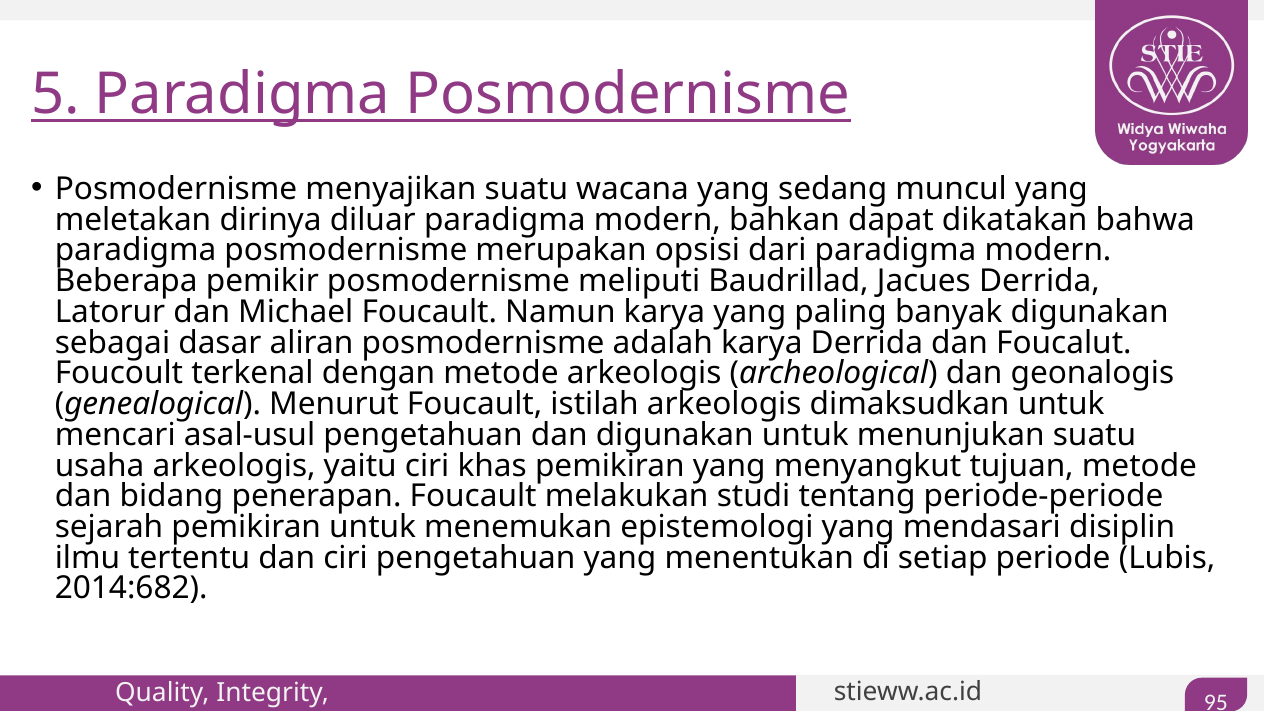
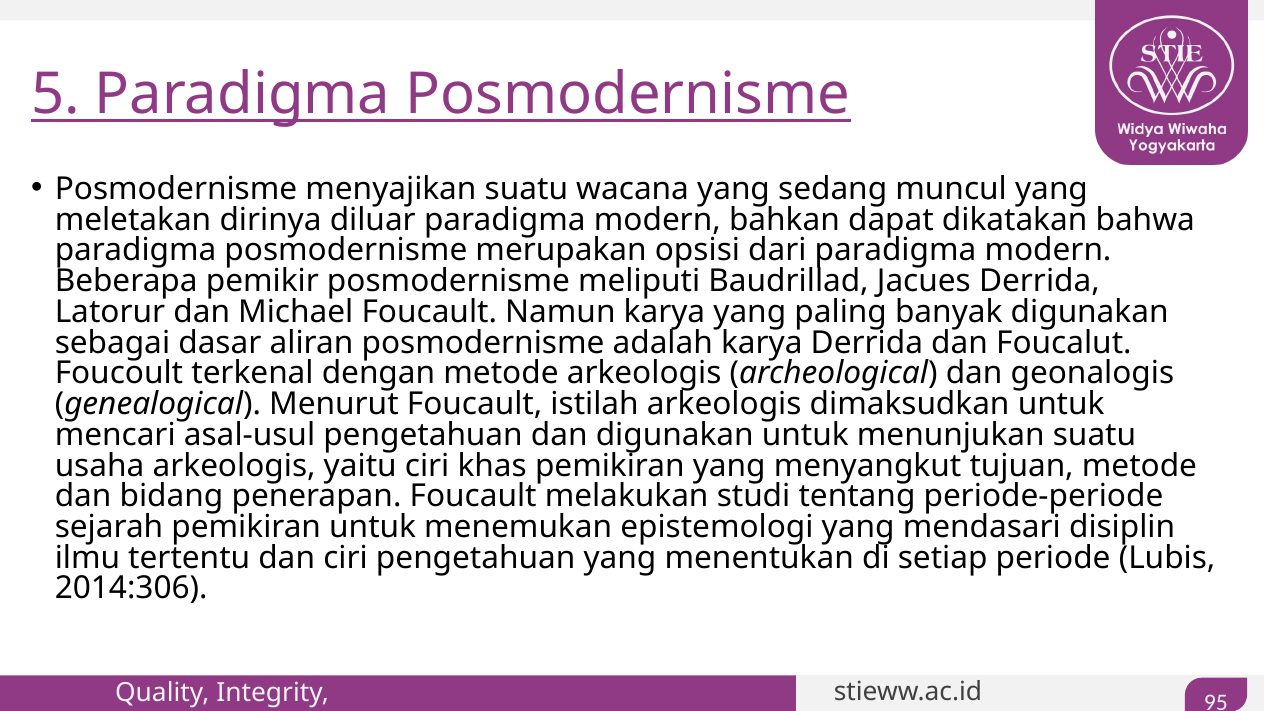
2014:682: 2014:682 -> 2014:306
